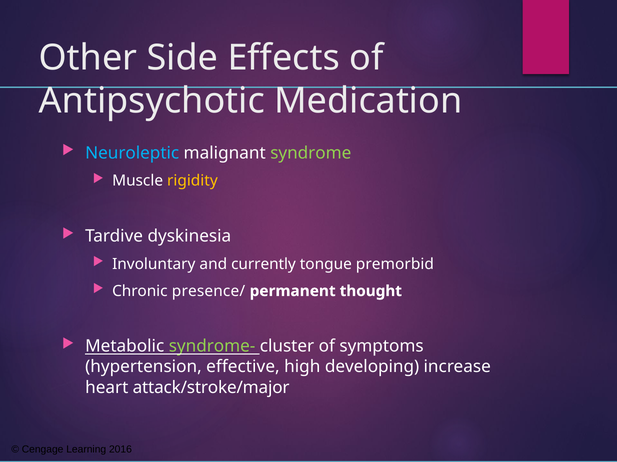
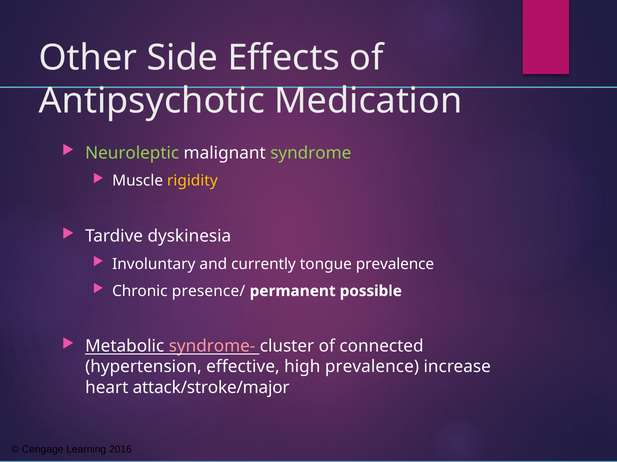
Neuroleptic colour: light blue -> light green
tongue premorbid: premorbid -> prevalence
thought: thought -> possible
syndrome- colour: light green -> pink
symptoms: symptoms -> connected
high developing: developing -> prevalence
